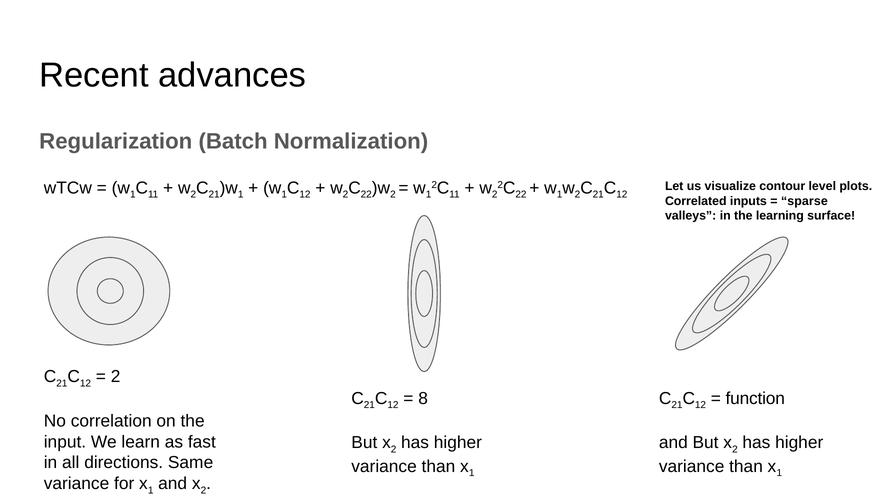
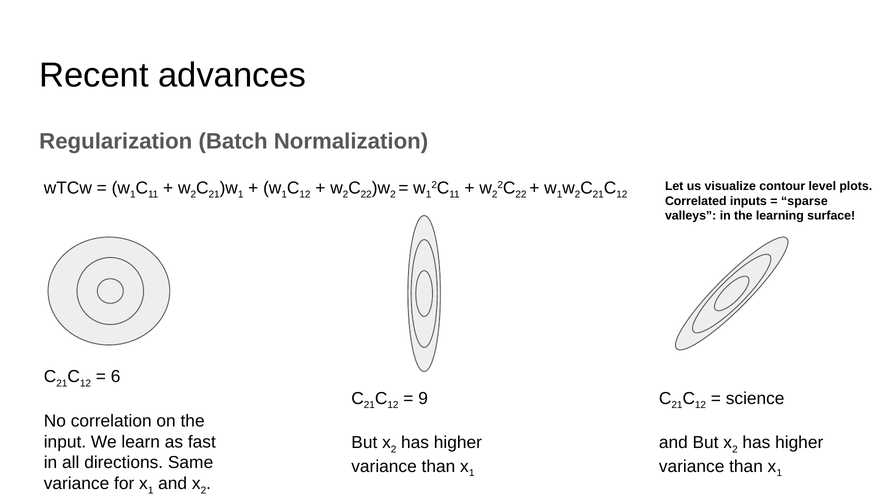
2 at (116, 376): 2 -> 6
8: 8 -> 9
function: function -> science
